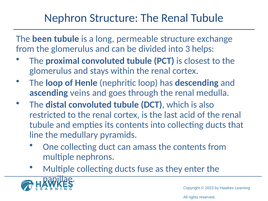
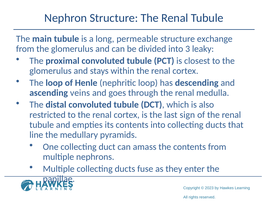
been: been -> main
helps: helps -> leaky
acid: acid -> sign
